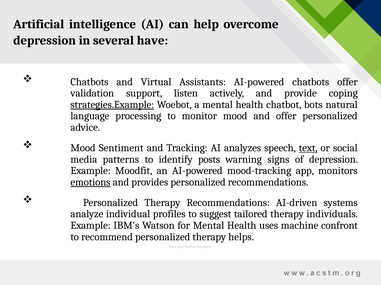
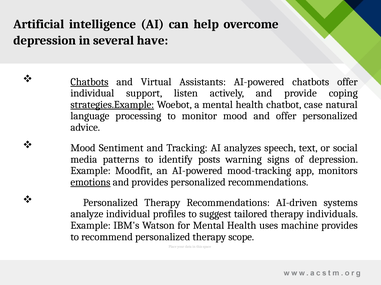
Chatbots at (89, 82) underline: none -> present
validation at (92, 93): validation -> individual
bots: bots -> case
text underline: present -> none
machine confront: confront -> provides
helps: helps -> scope
